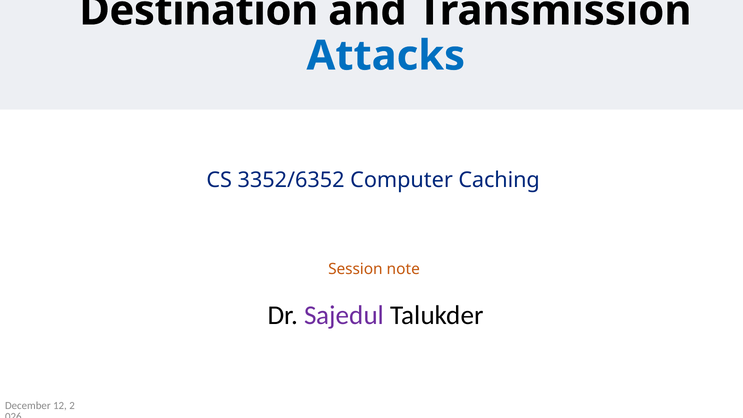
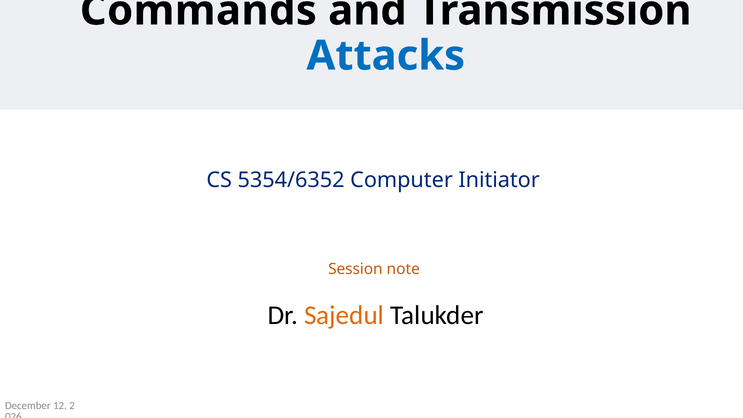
Destination: Destination -> Commands
3352/6352: 3352/6352 -> 5354/6352
Caching: Caching -> Initiator
Sajedul colour: purple -> orange
